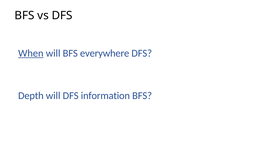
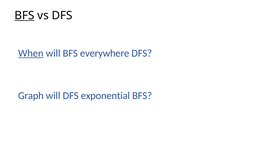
BFS at (24, 16) underline: none -> present
Depth: Depth -> Graph
information: information -> exponential
